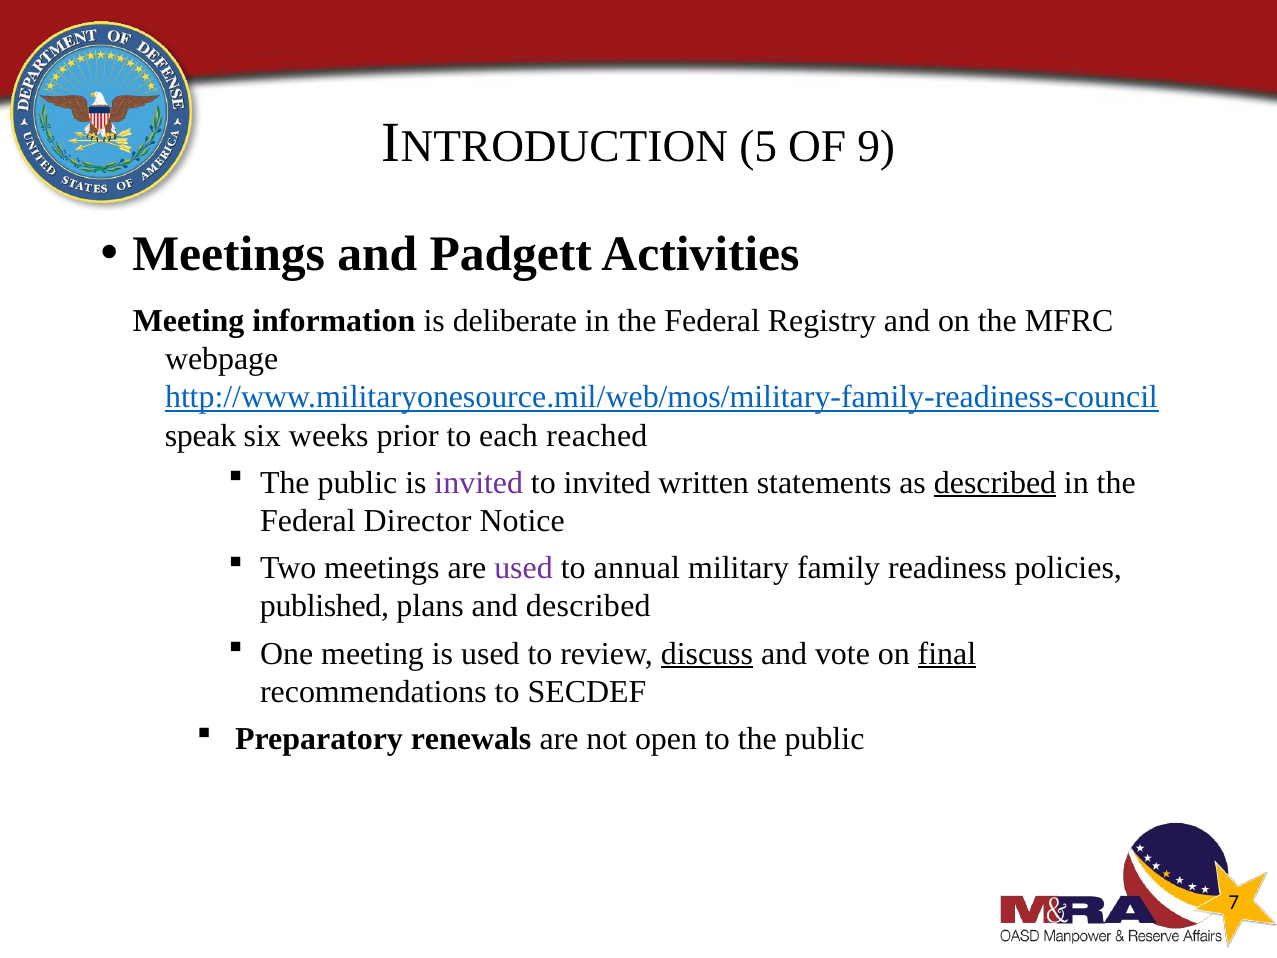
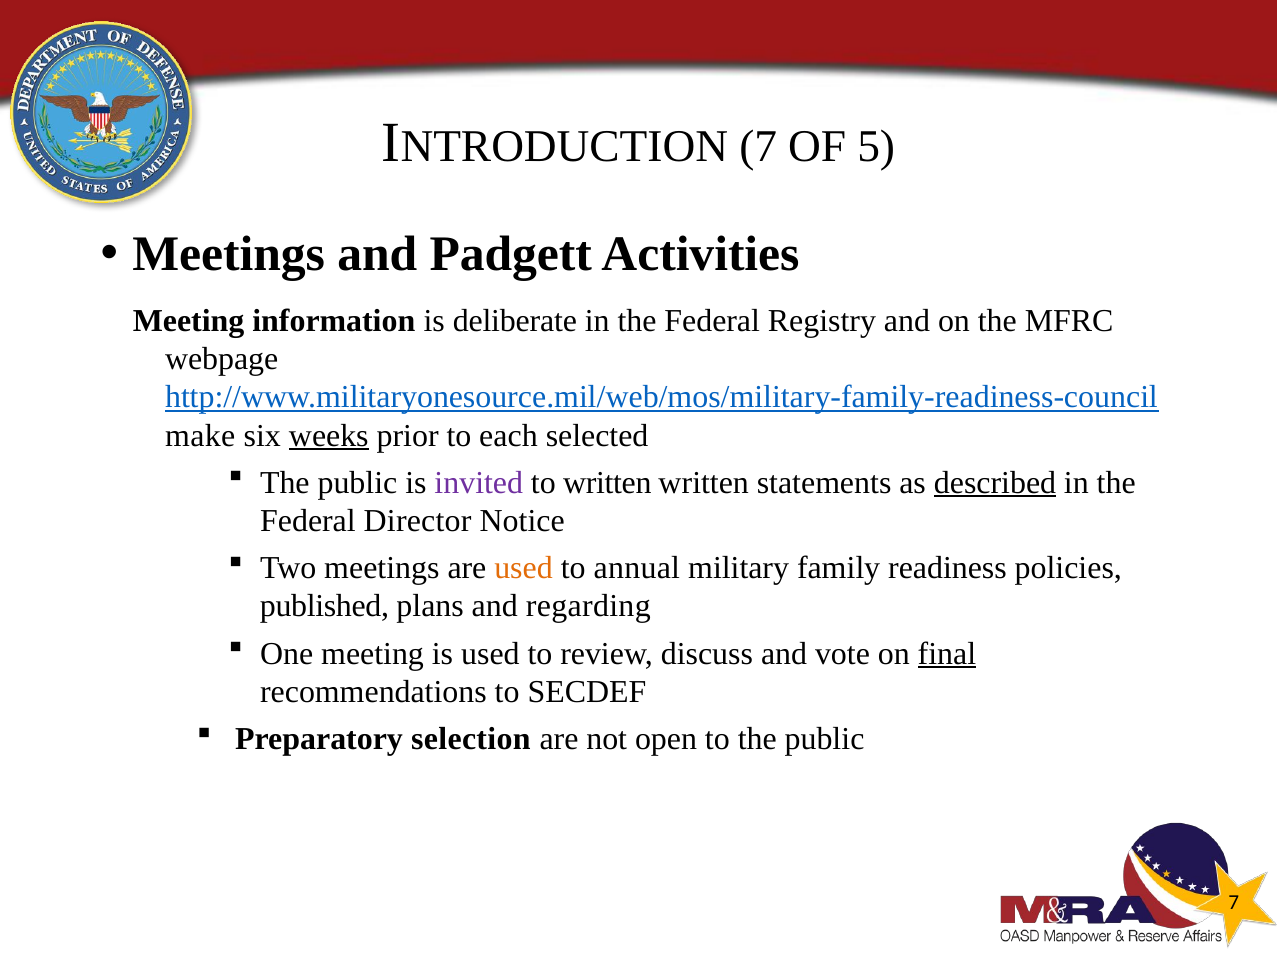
5 at (758, 147): 5 -> 7
9: 9 -> 5
speak: speak -> make
weeks underline: none -> present
reached: reached -> selected
to invited: invited -> written
used at (524, 568) colour: purple -> orange
and described: described -> regarding
discuss underline: present -> none
renewals: renewals -> selection
